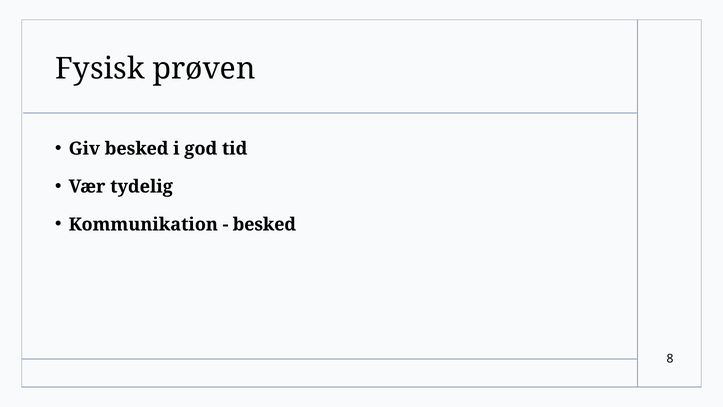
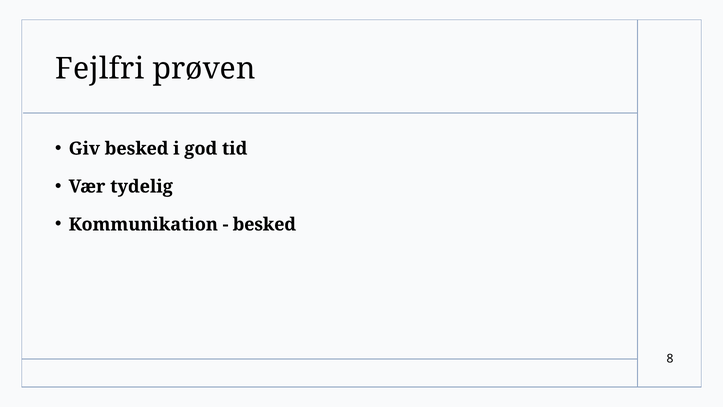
Fysisk: Fysisk -> Fejlfri
